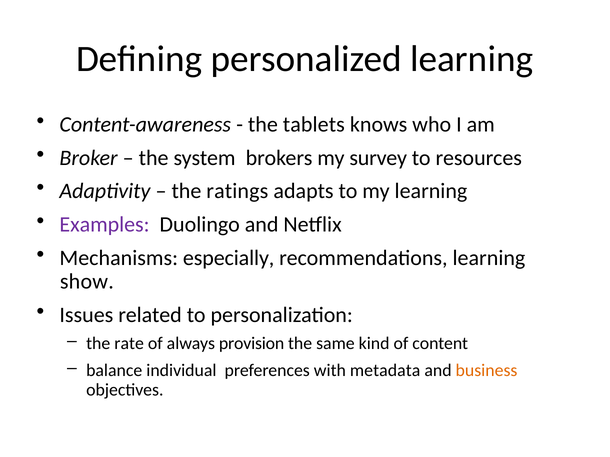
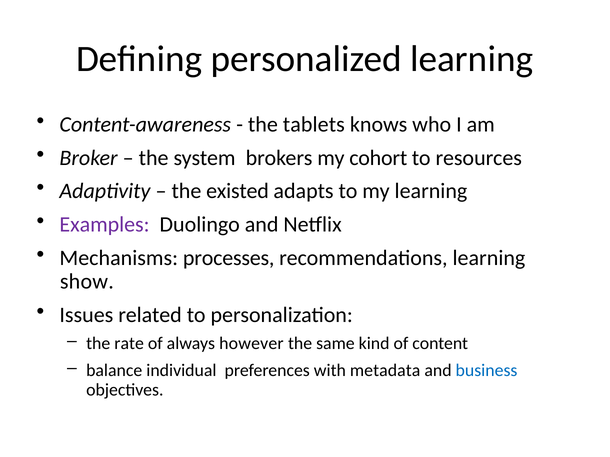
survey: survey -> cohort
ratings: ratings -> existed
especially: especially -> processes
provision: provision -> however
business colour: orange -> blue
